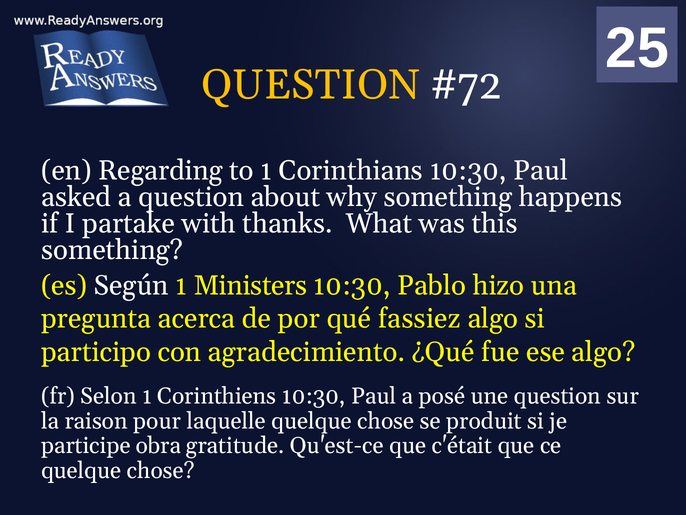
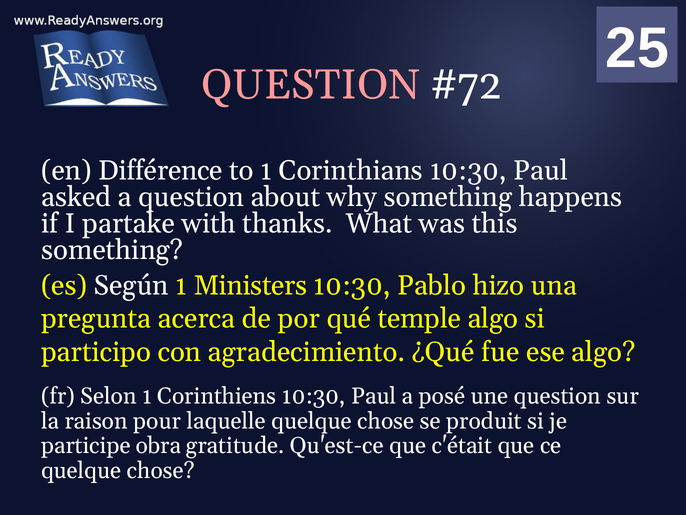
QUESTION at (311, 85) colour: yellow -> pink
Regarding: Regarding -> Différence
fassiez: fassiez -> temple
